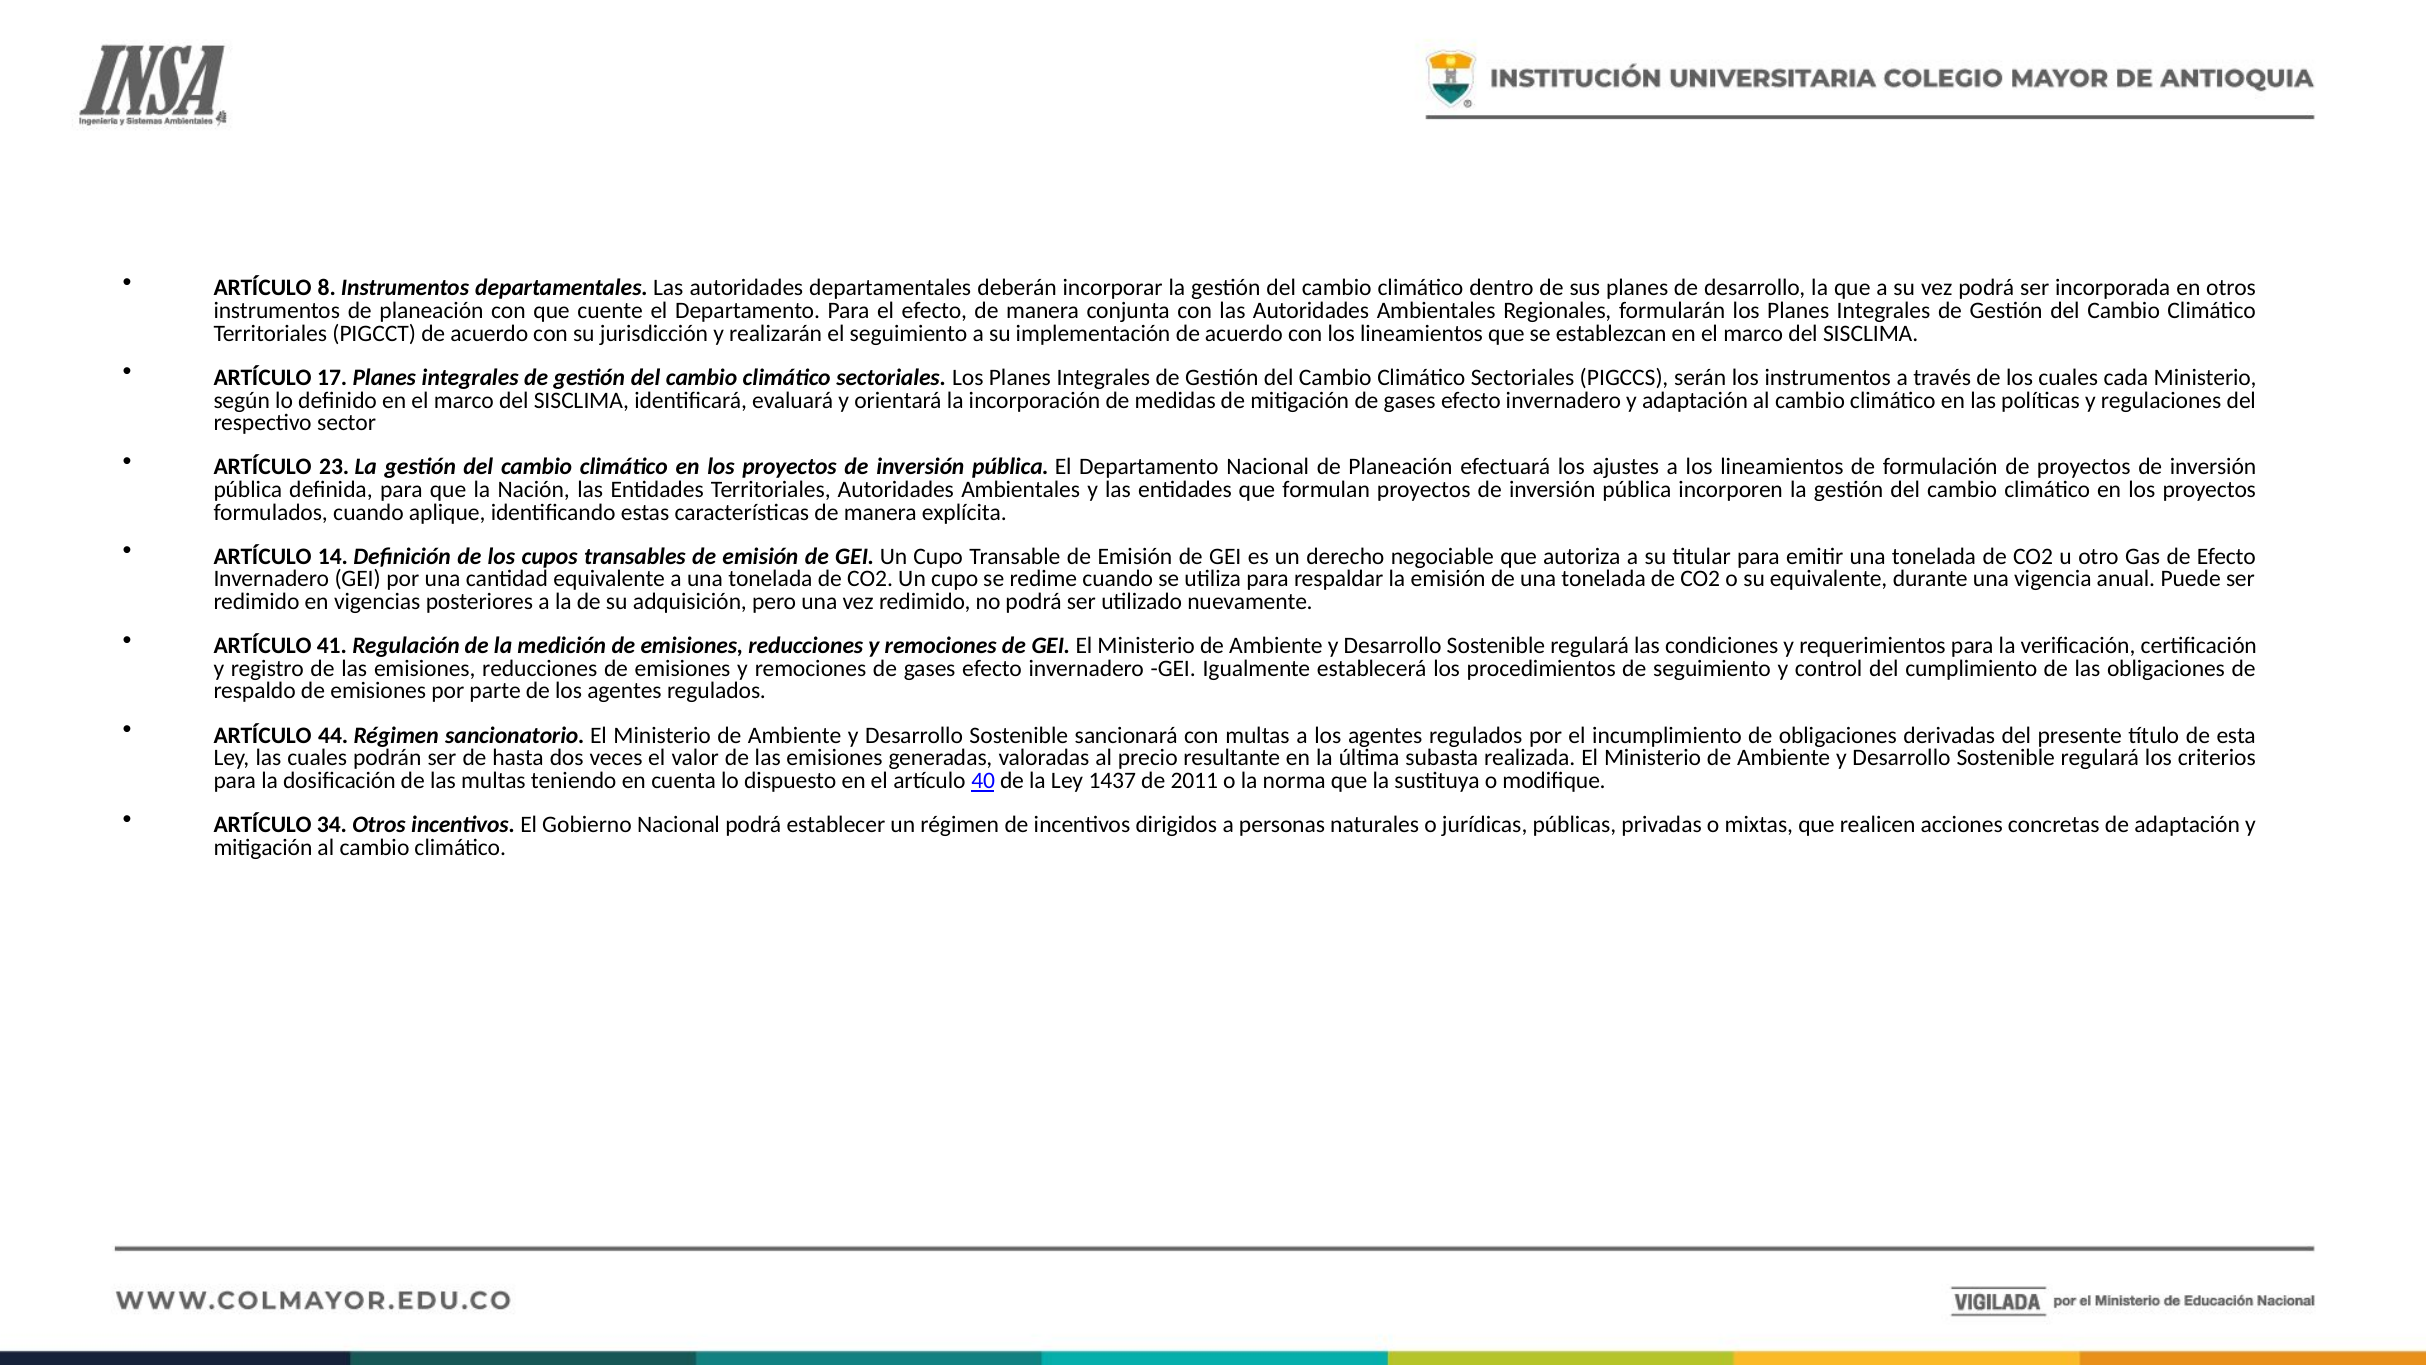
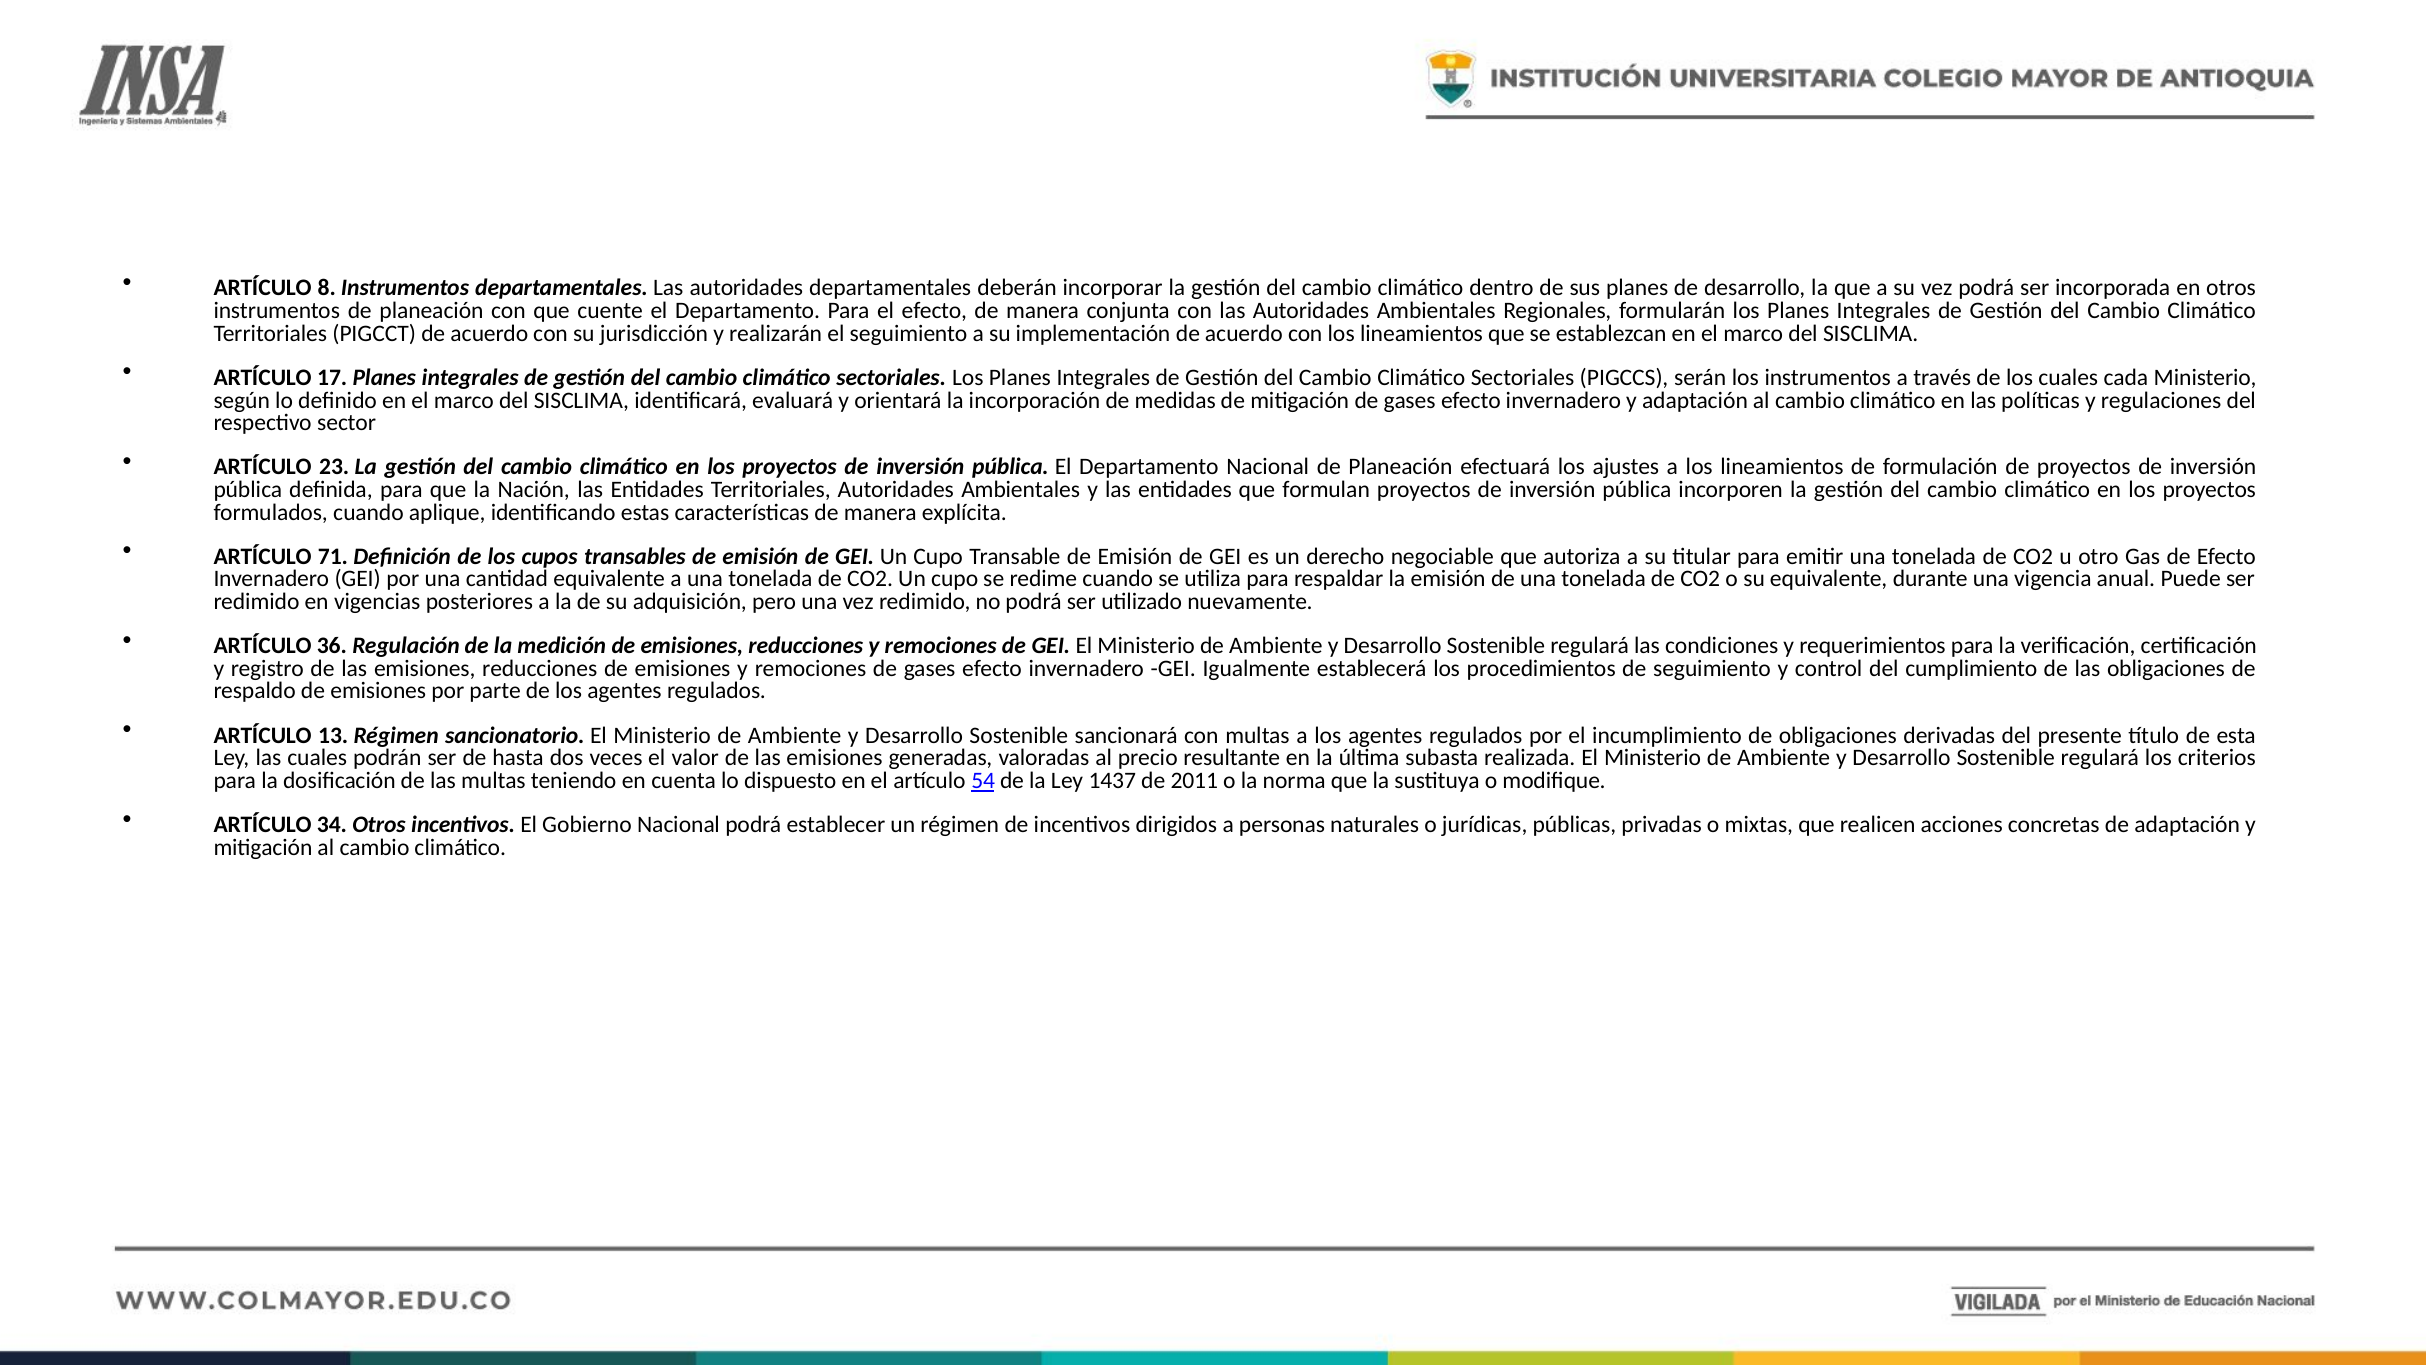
14: 14 -> 71
41: 41 -> 36
44: 44 -> 13
40: 40 -> 54
